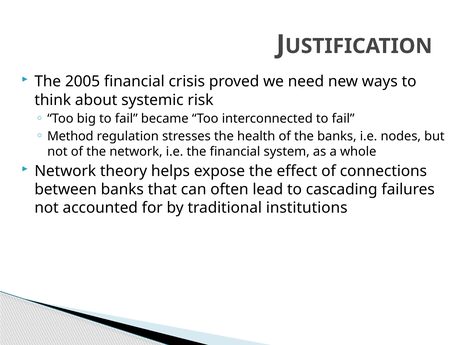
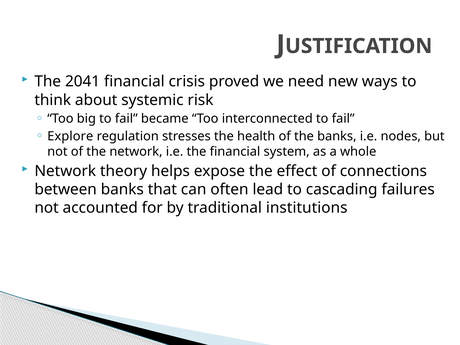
2005: 2005 -> 2041
Method: Method -> Explore
